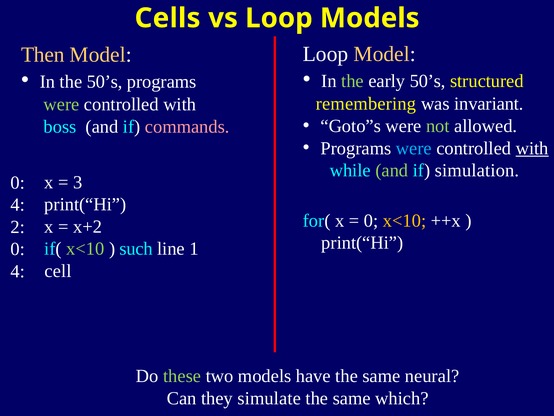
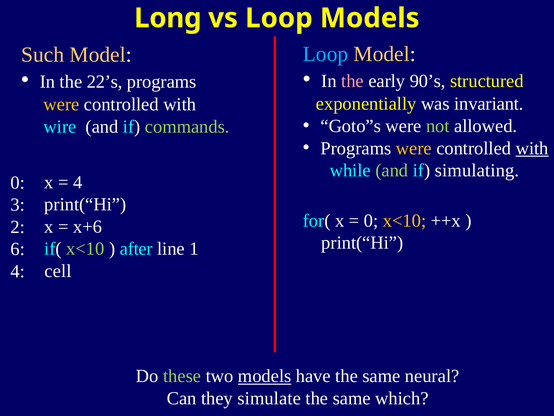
Cells: Cells -> Long
Loop at (326, 54) colour: white -> light blue
Then: Then -> Such
the at (353, 81) colour: light green -> pink
early 50’s: 50’s -> 90’s
the 50’s: 50’s -> 22’s
remembering: remembering -> exponentially
were at (61, 104) colour: light green -> yellow
boss: boss -> wire
commands colour: pink -> light green
were at (414, 148) colour: light blue -> yellow
simulation: simulation -> simulating
3 at (78, 182): 3 -> 4
4 at (18, 205): 4 -> 3
x+2: x+2 -> x+6
such: such -> after
0 at (18, 249): 0 -> 6
models at (265, 376) underline: none -> present
